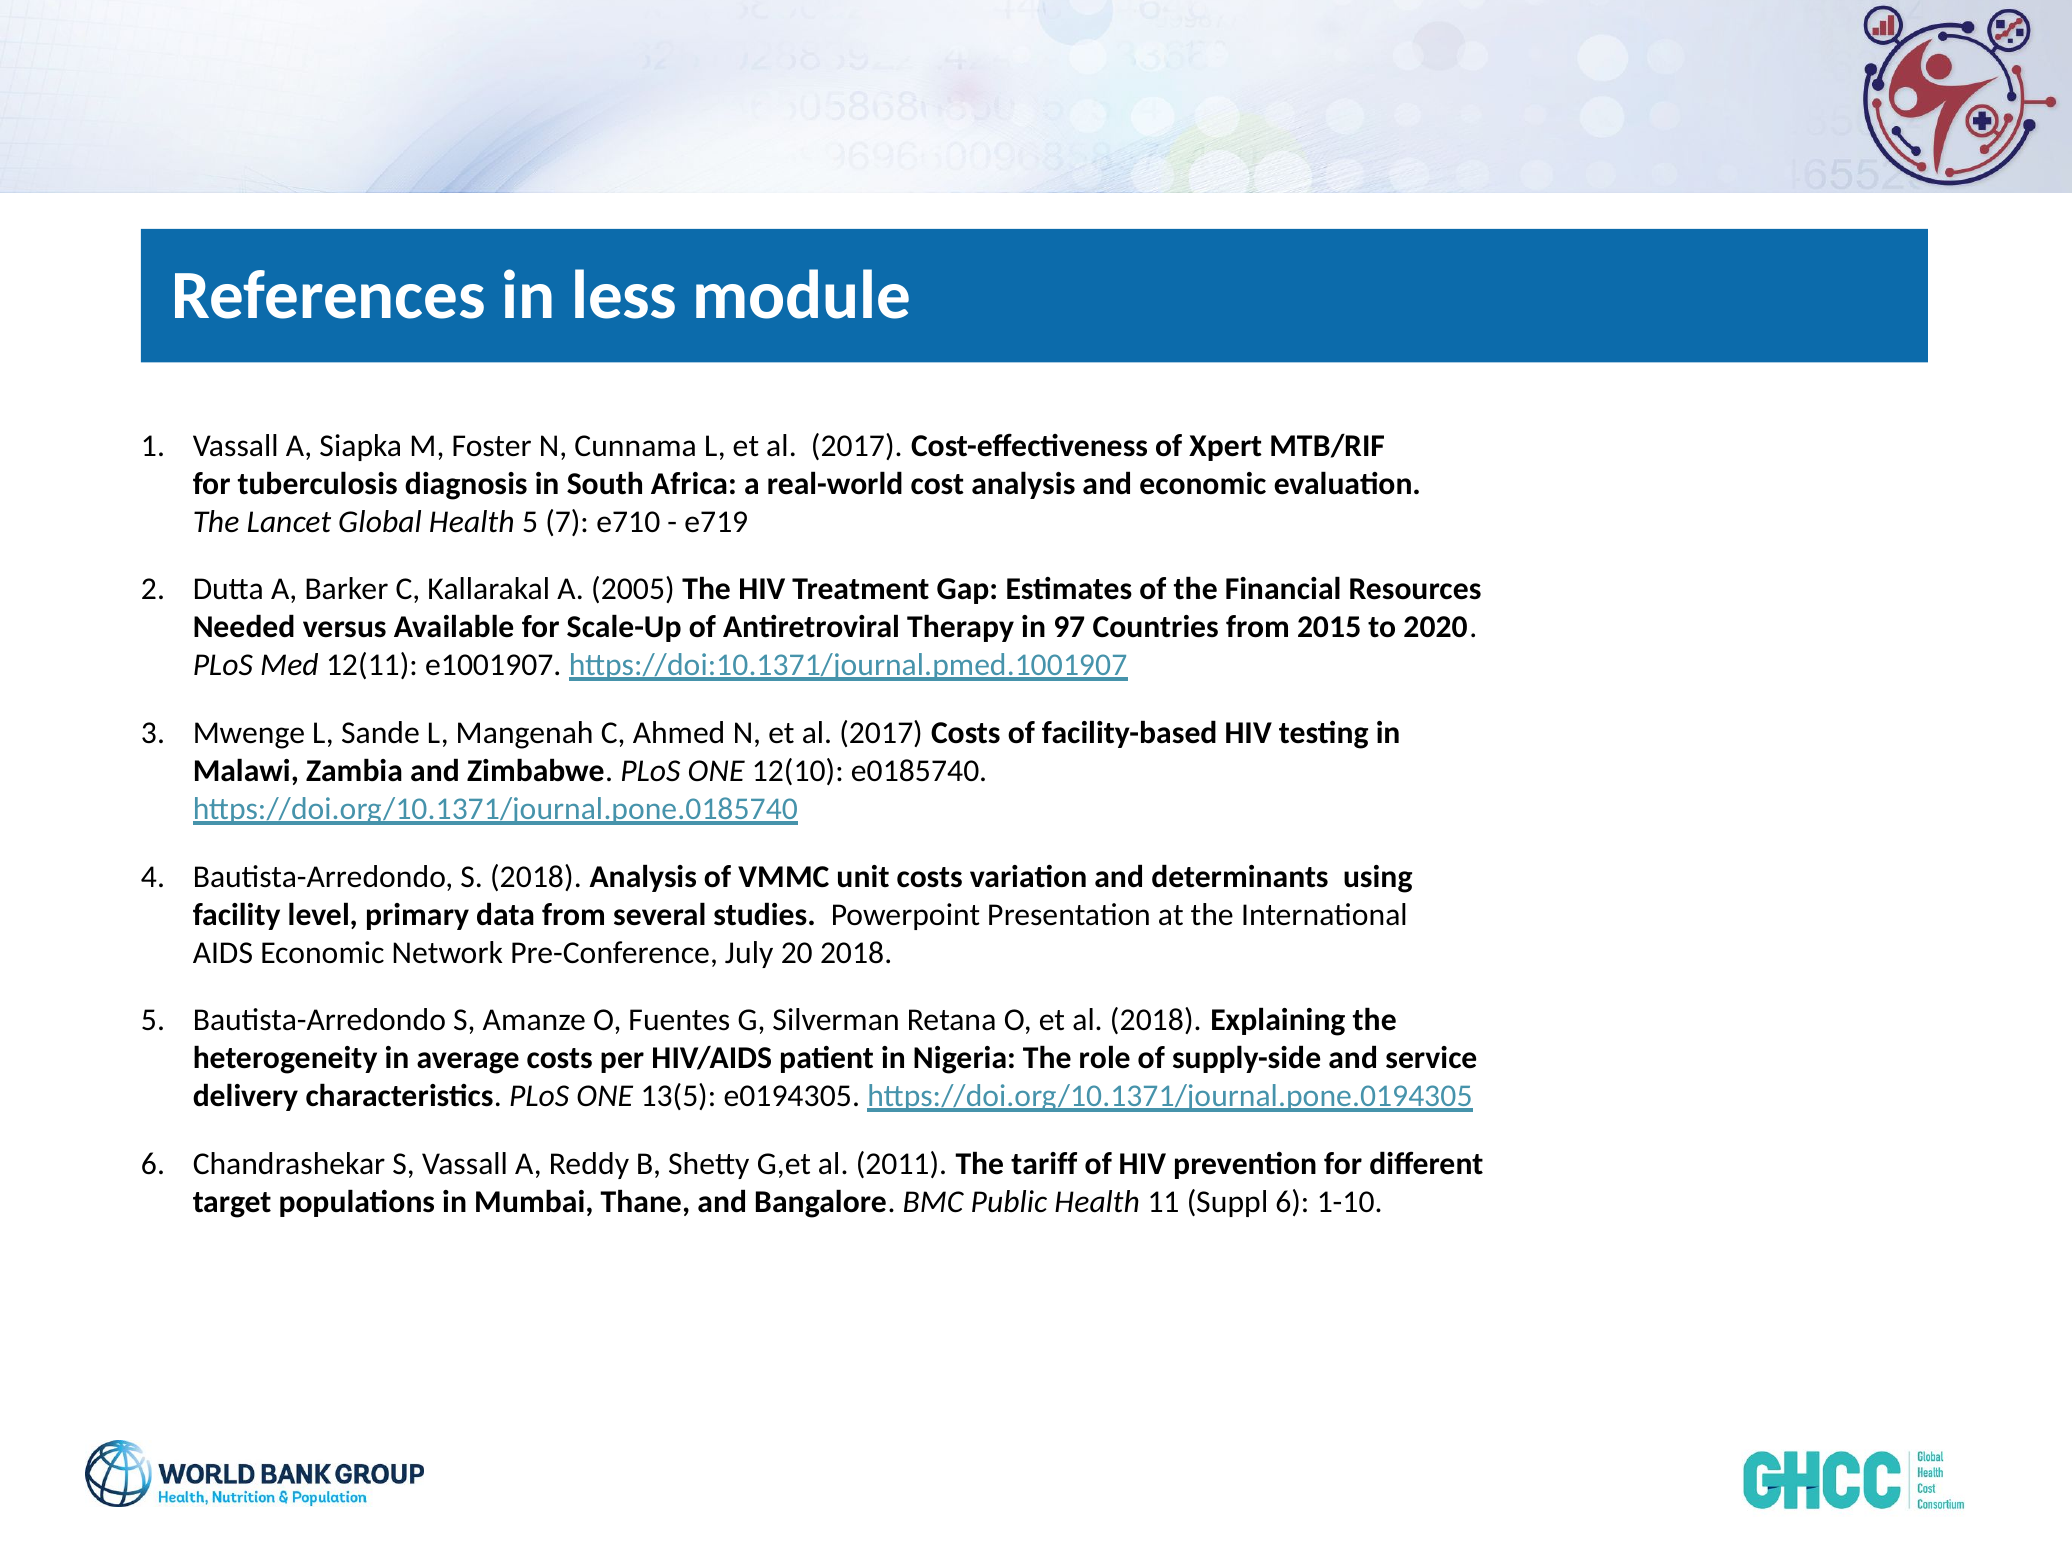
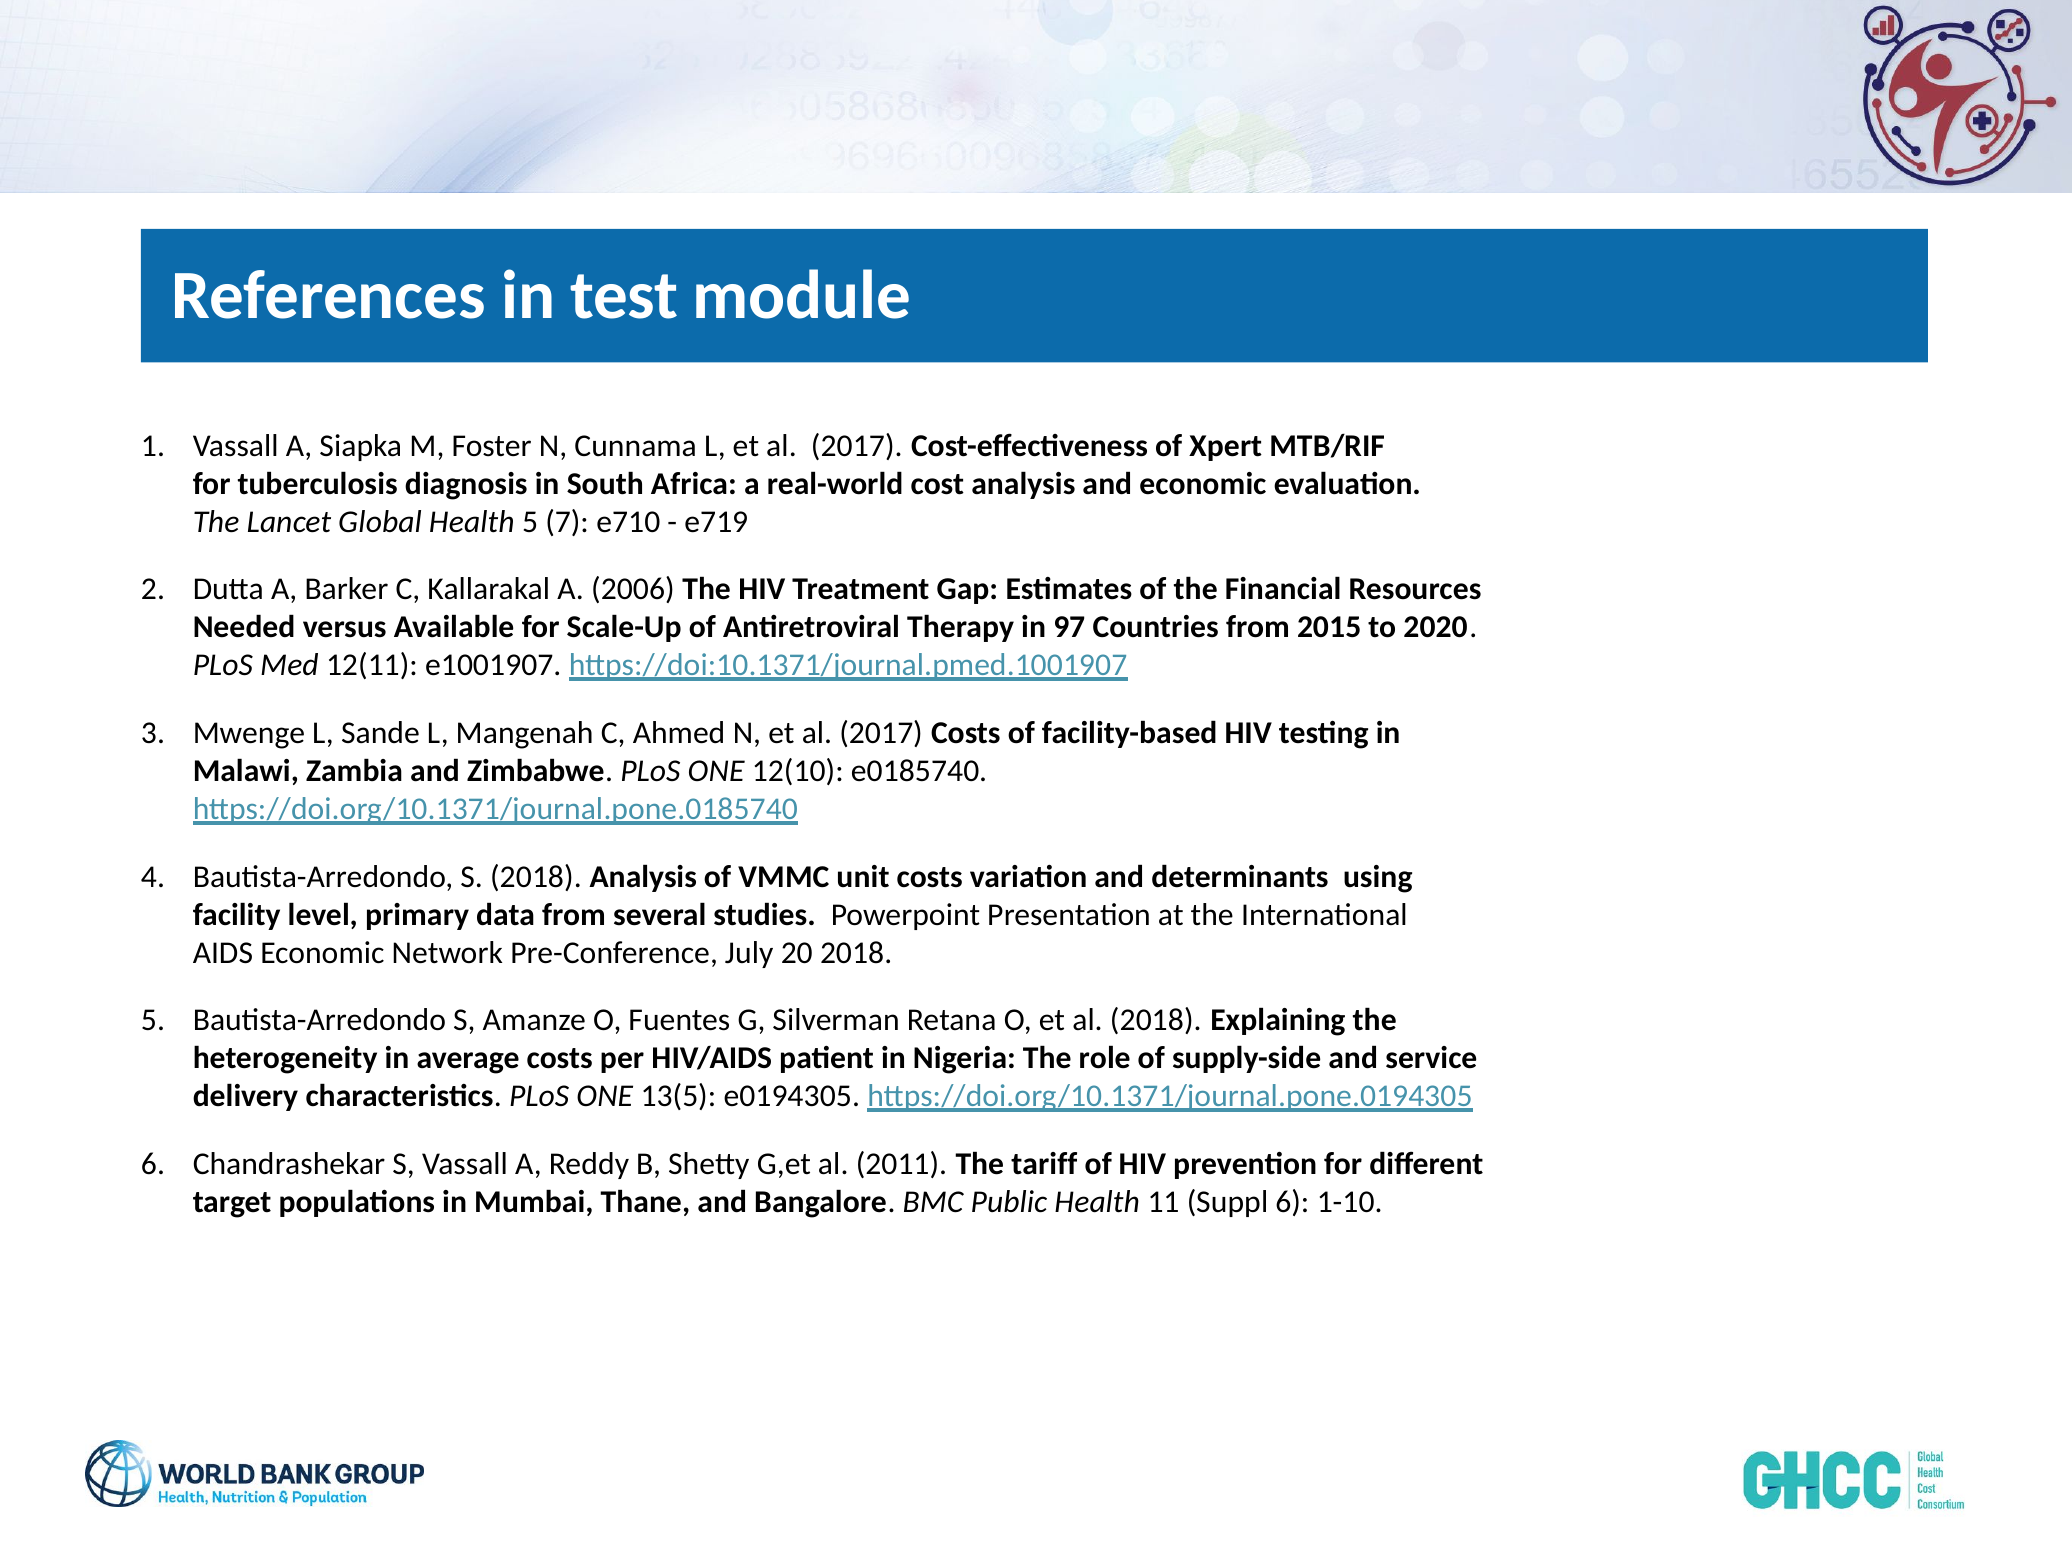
less: less -> test
2005: 2005 -> 2006
